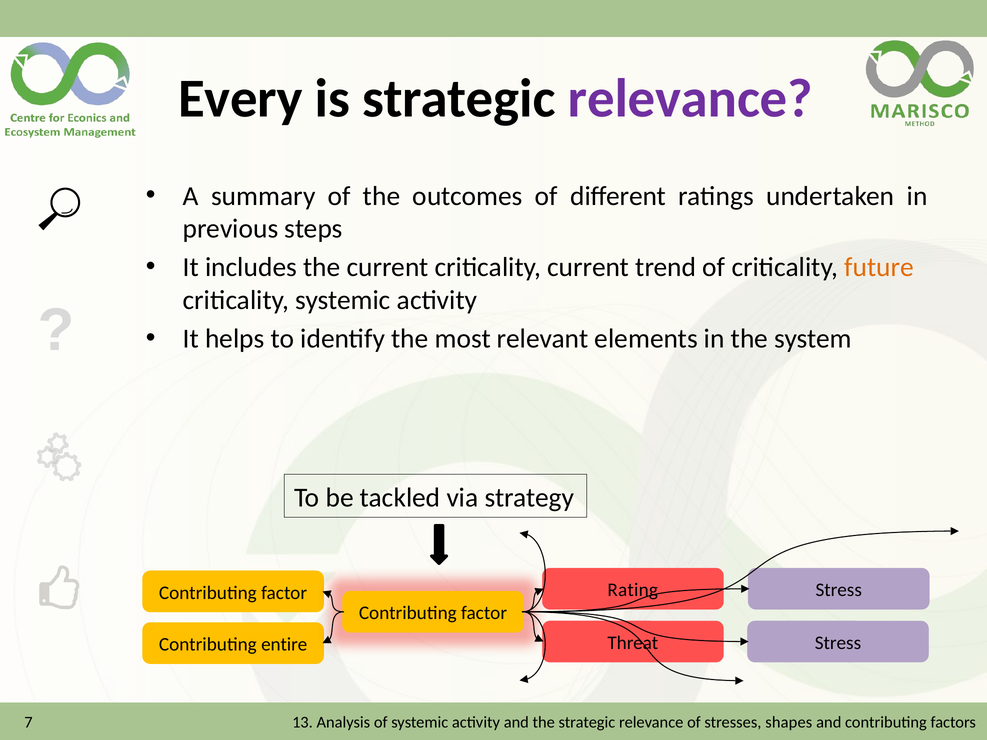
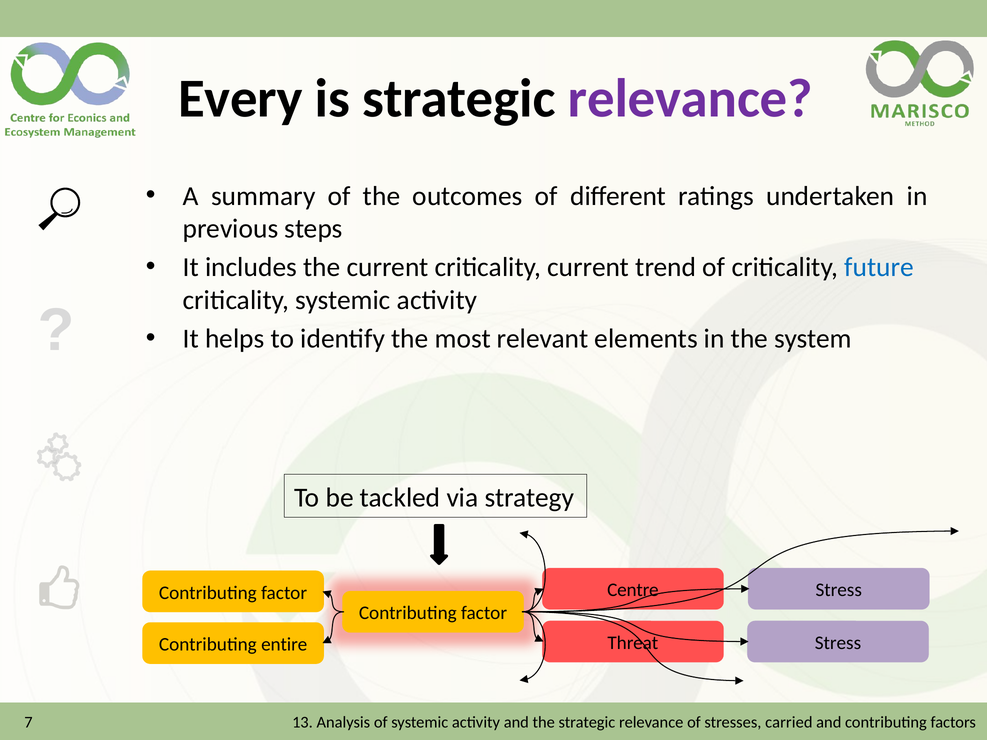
future colour: orange -> blue
Rating: Rating -> Centre
shapes: shapes -> carried
